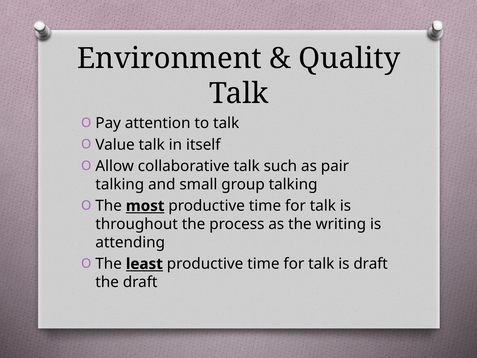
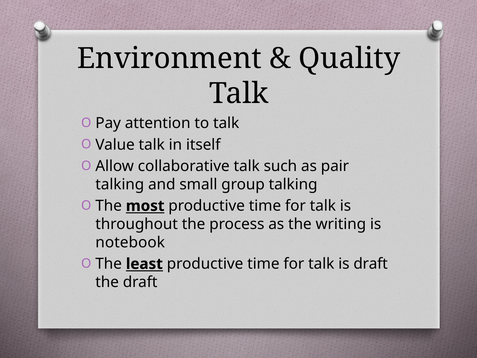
attending: attending -> notebook
